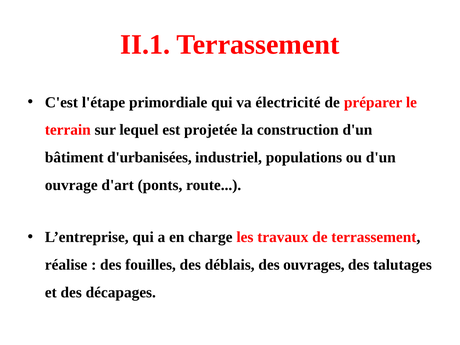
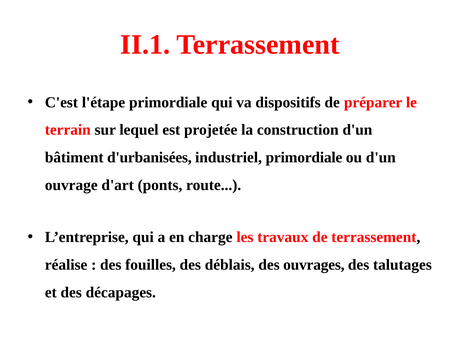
électricité: électricité -> dispositifs
industriel populations: populations -> primordiale
